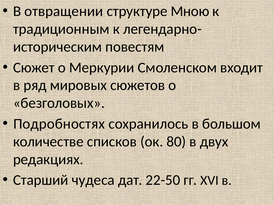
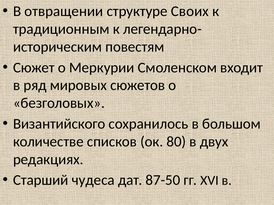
Мною: Мною -> Своих
Подробностях: Подробностях -> Византийского
22-50: 22-50 -> 87-50
